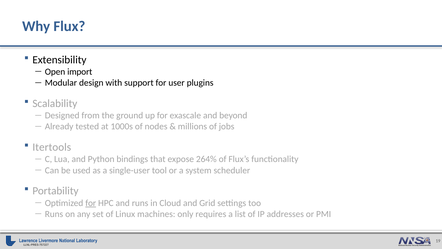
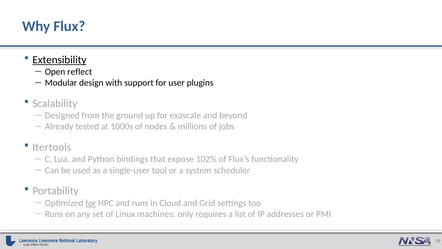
Extensibility underline: none -> present
import: import -> reflect
264%: 264% -> 102%
